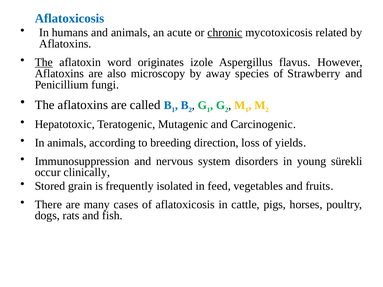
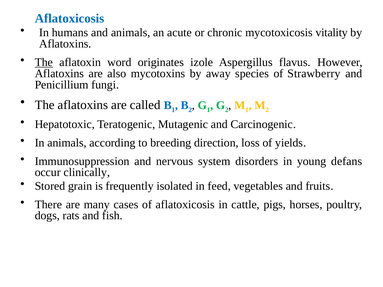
chronic underline: present -> none
related: related -> vitality
microscopy: microscopy -> mycotoxins
sürekli: sürekli -> defans
